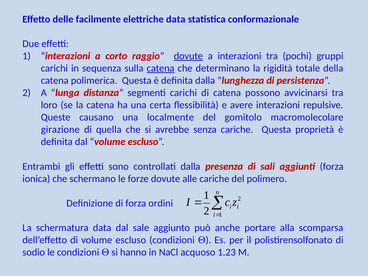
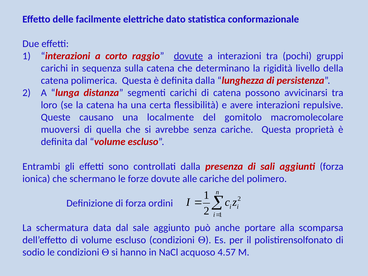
elettriche data: data -> dato
catena at (161, 68) underline: present -> none
totale: totale -> livello
girazione: girazione -> muoversi
1.23: 1.23 -> 4.57
